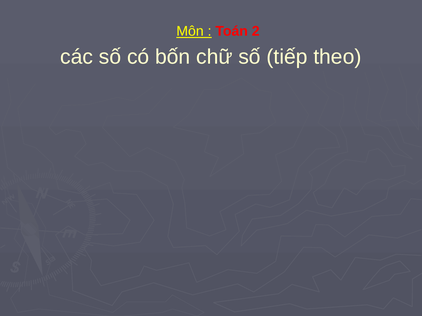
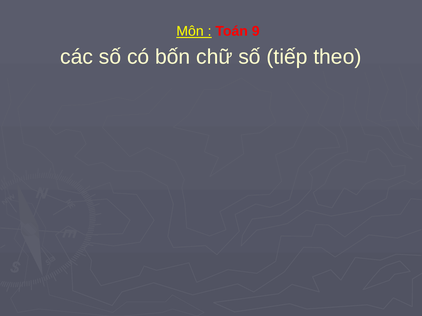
2: 2 -> 9
